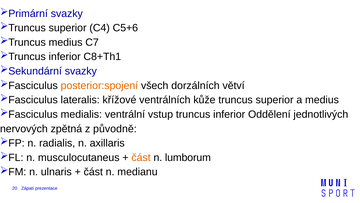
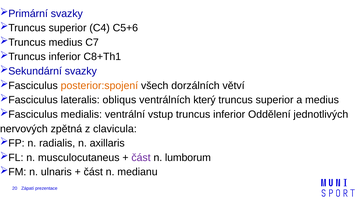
křížové: křížové -> obliqus
kůže: kůže -> který
původně: původně -> clavicula
část at (141, 157) colour: orange -> purple
